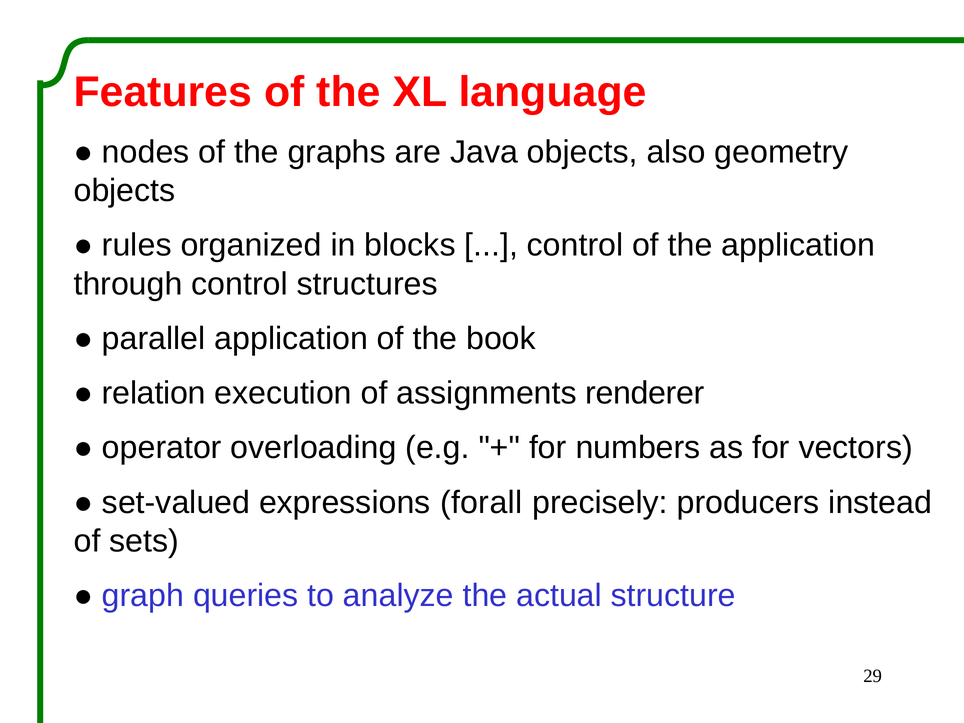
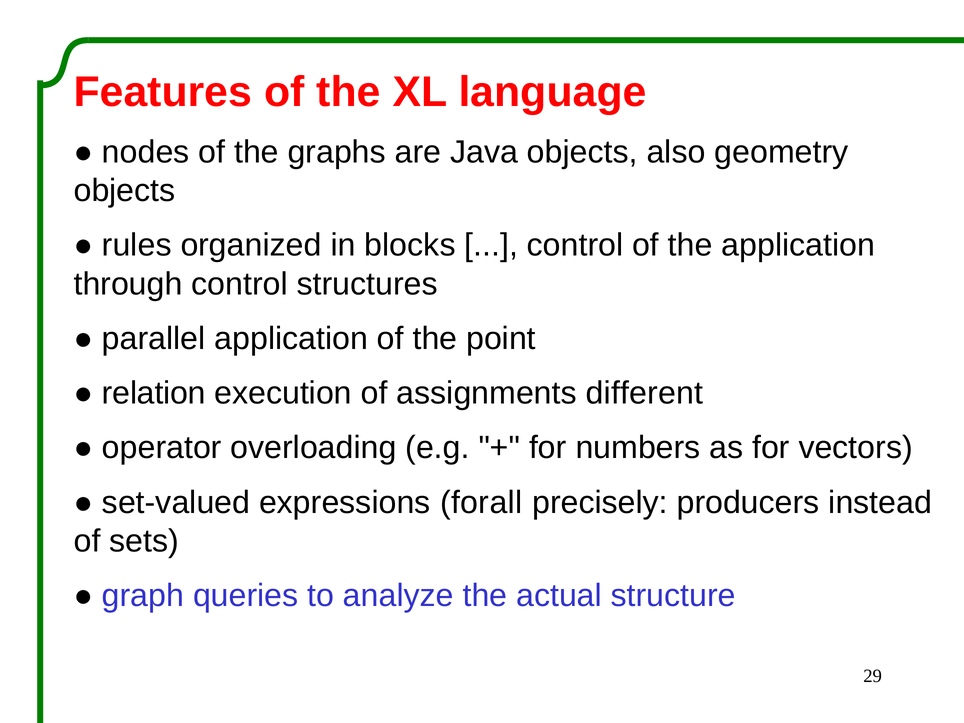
book: book -> point
renderer: renderer -> different
